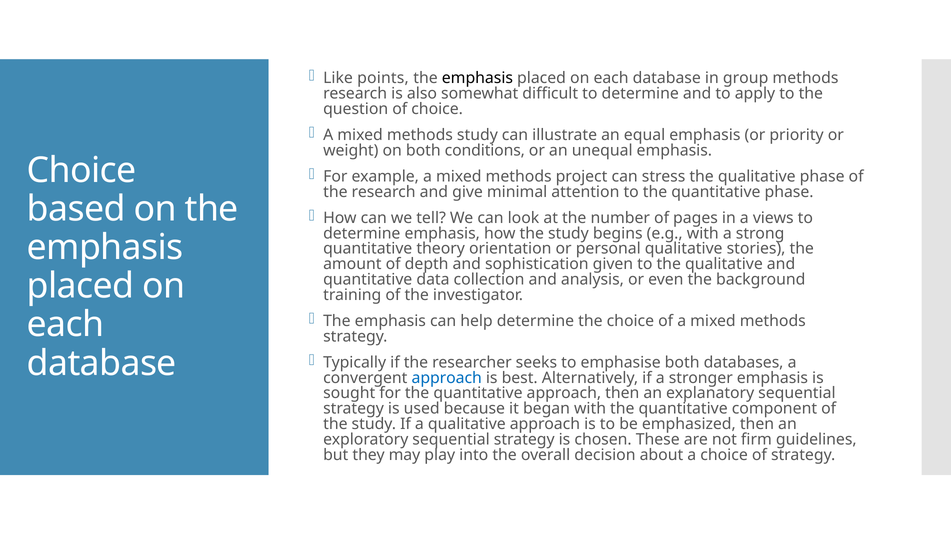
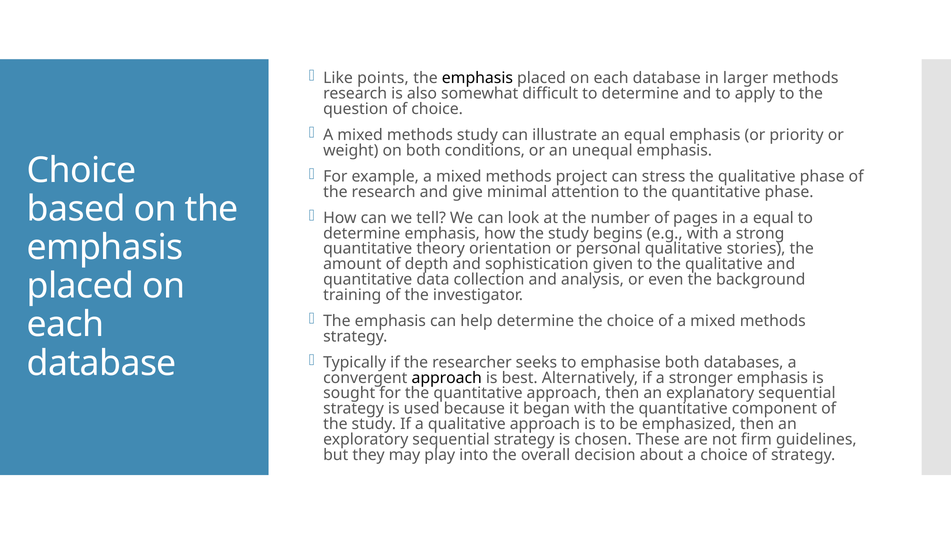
group: group -> larger
a views: views -> equal
approach at (447, 378) colour: blue -> black
